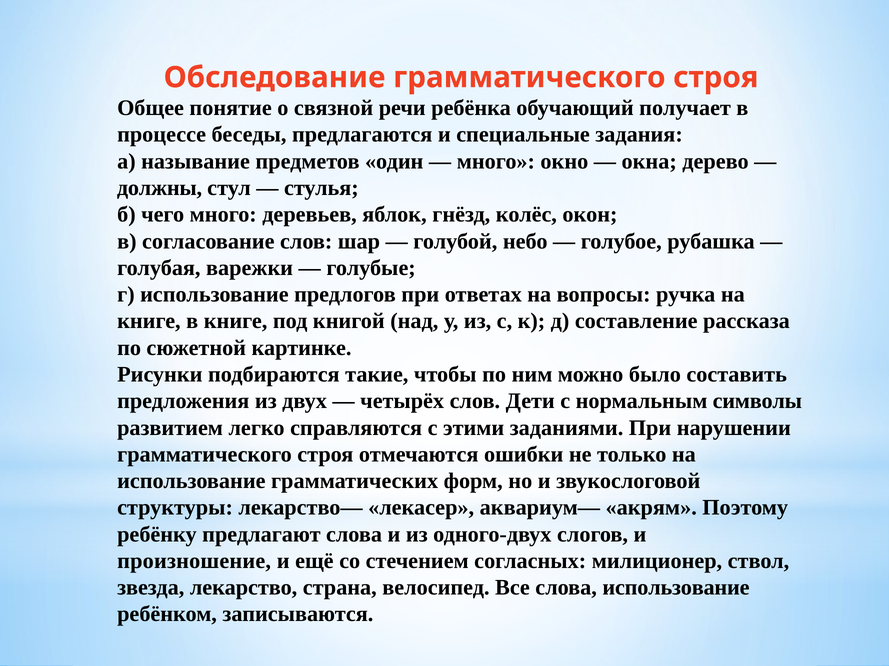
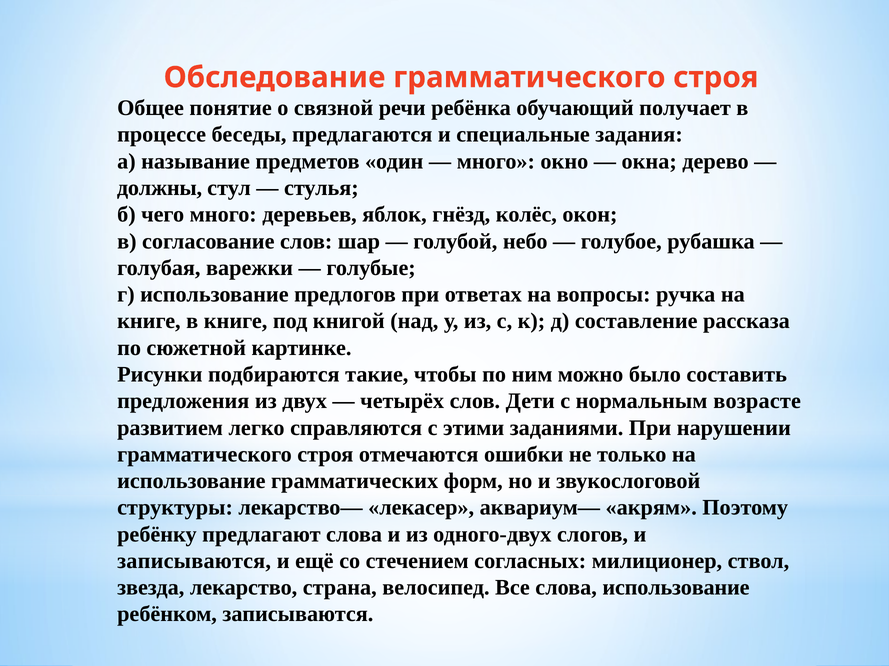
символы: символы -> возрасте
произношение at (194, 562): произношение -> записываются
